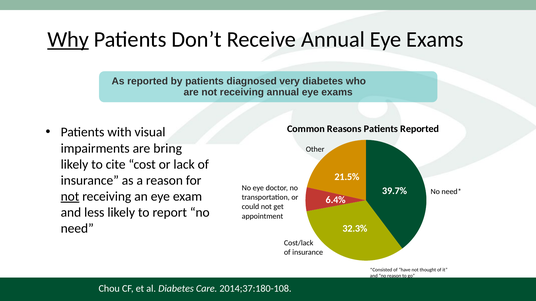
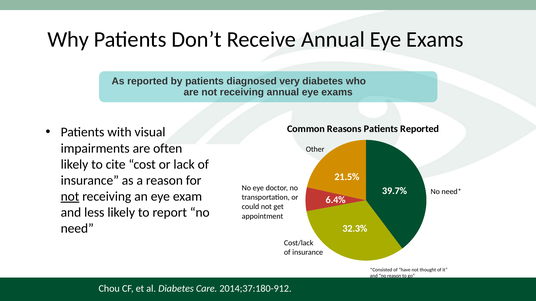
Why underline: present -> none
bring: bring -> often
2014;37:180-108: 2014;37:180-108 -> 2014;37:180-912
